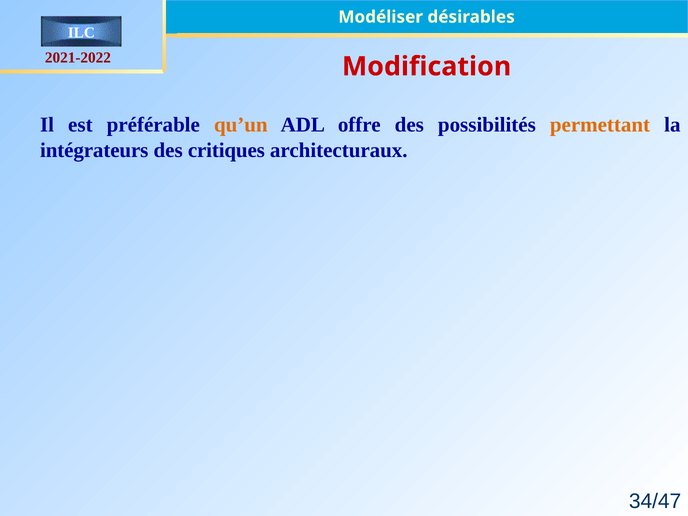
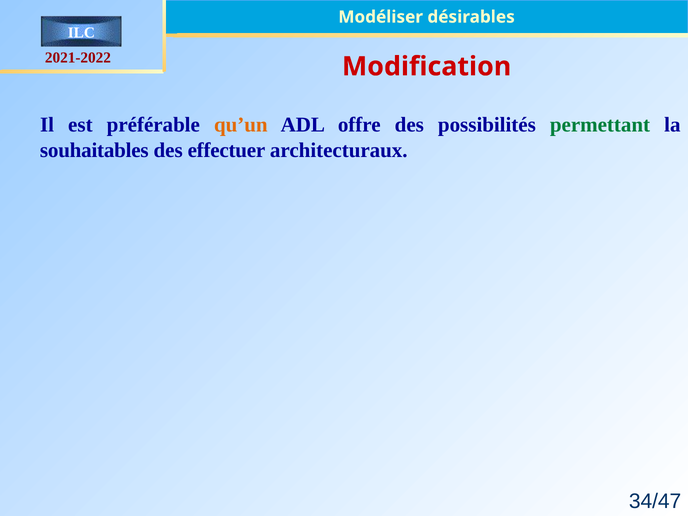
permettant colour: orange -> green
intégrateurs: intégrateurs -> souhaitables
critiques: critiques -> effectuer
